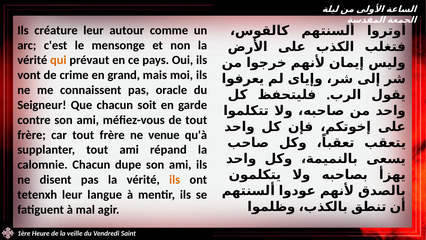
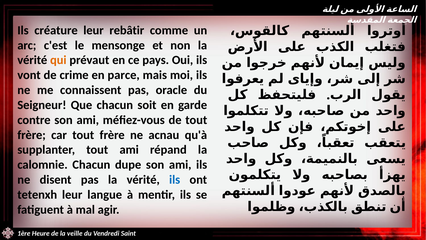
autour: autour -> rebâtir
grand: grand -> parce
venue: venue -> acnau
ils at (175, 179) colour: orange -> blue
